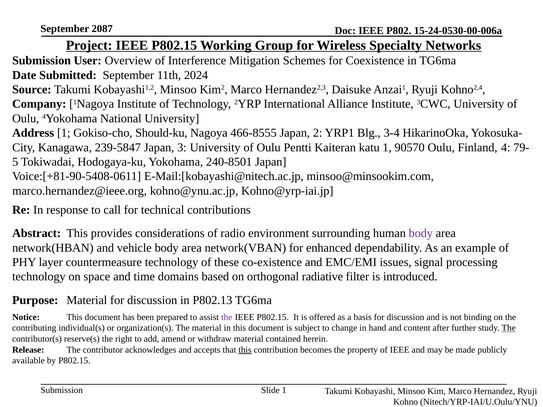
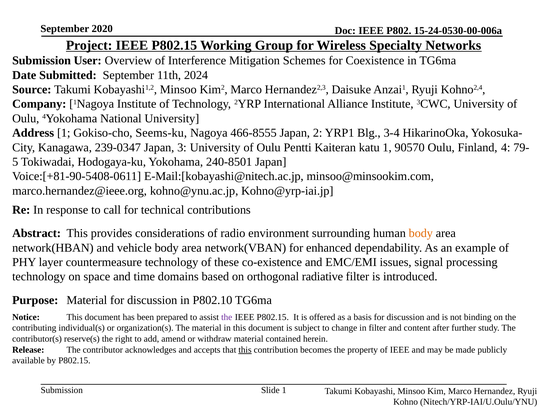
2087: 2087 -> 2020
Should-ku: Should-ku -> Seems-ku
239-5847: 239-5847 -> 239-0347
body at (421, 233) colour: purple -> orange
P802.13: P802.13 -> P802.10
in hand: hand -> filter
The at (509, 328) underline: present -> none
